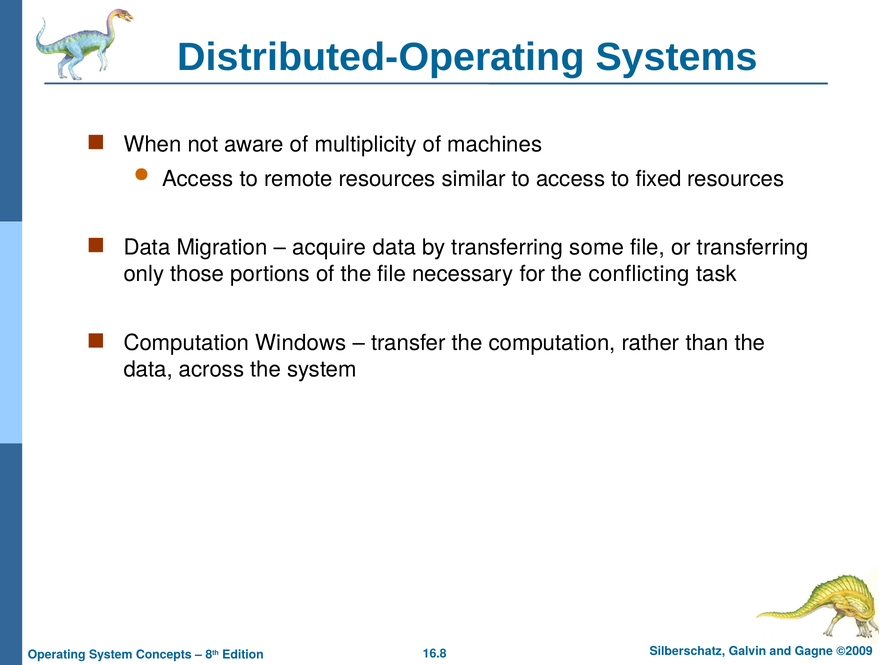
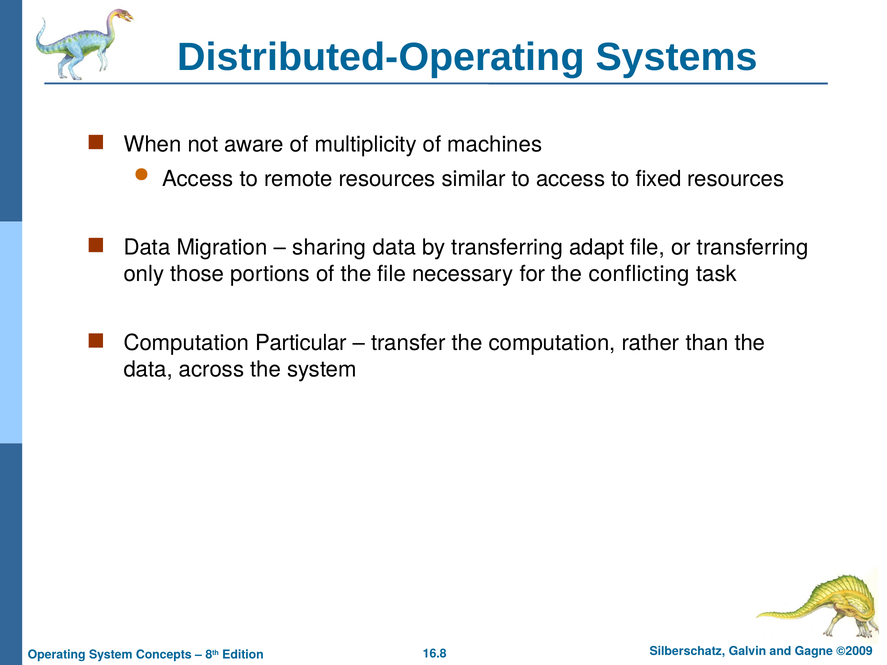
acquire: acquire -> sharing
some: some -> adapt
Windows: Windows -> Particular
